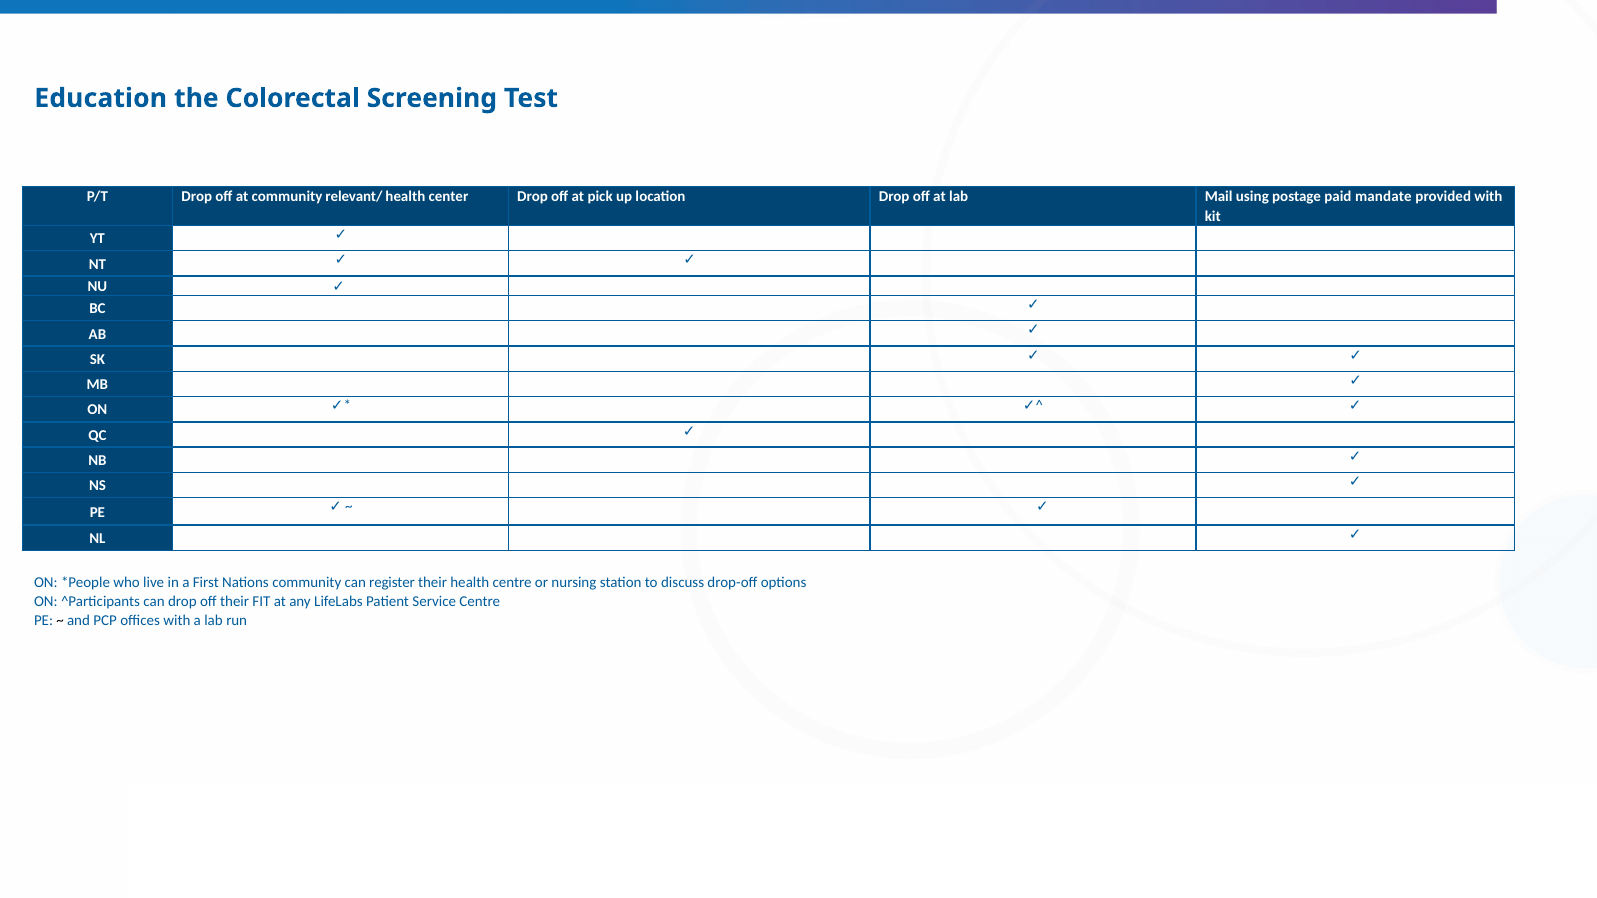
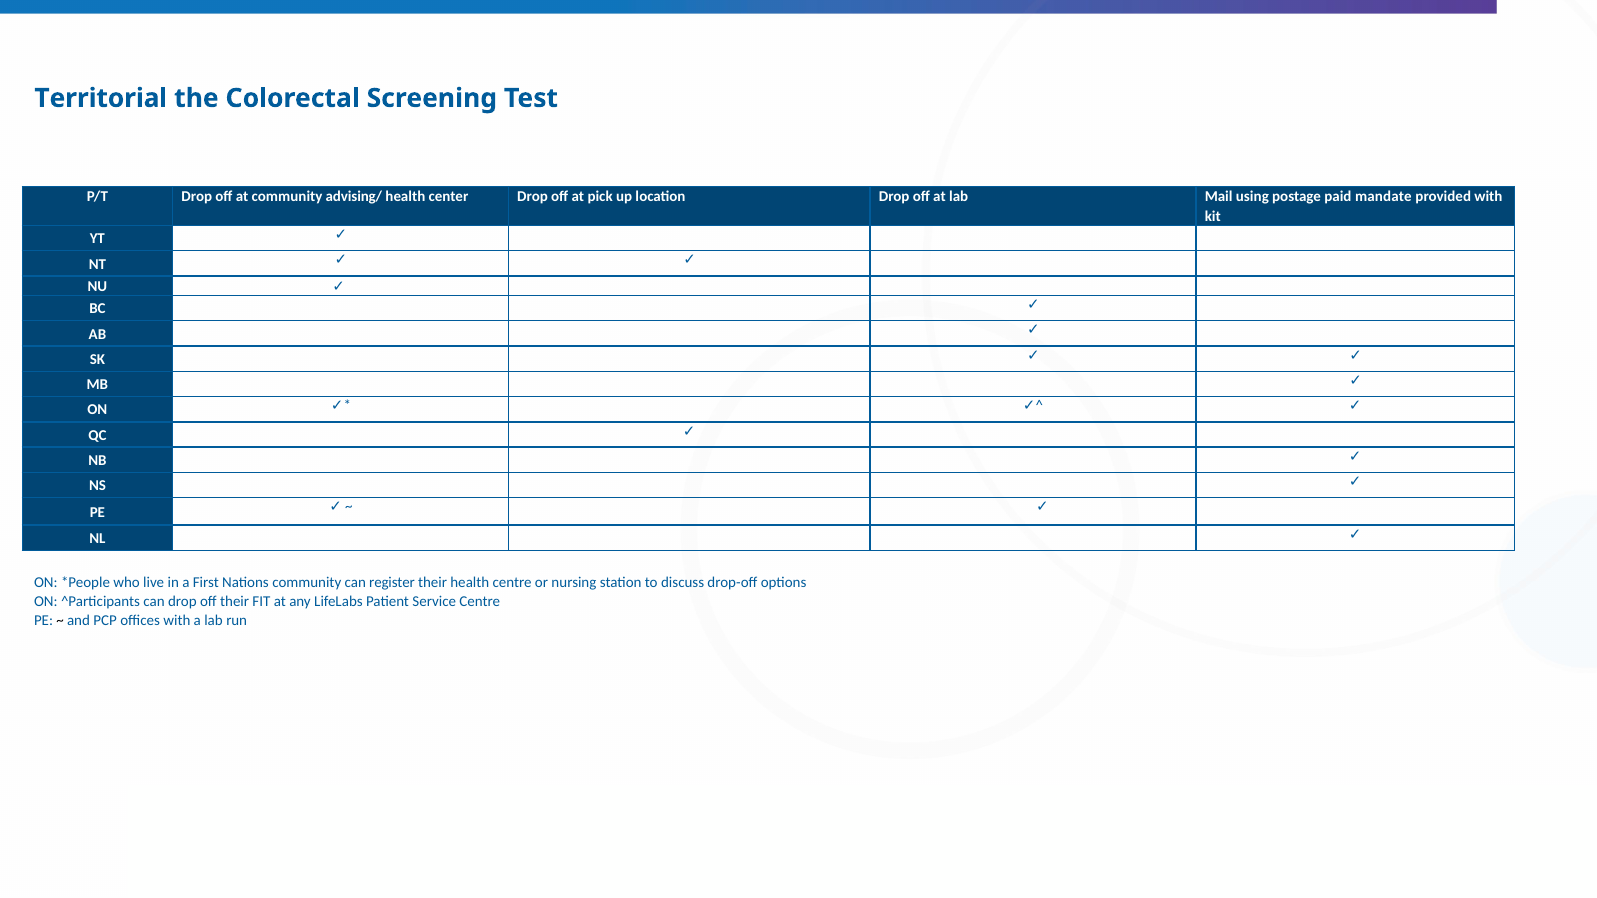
Education: Education -> Territorial
relevant/: relevant/ -> advising/
